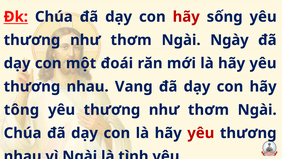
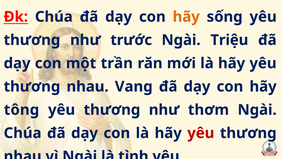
hãy at (186, 17) colour: red -> orange
thơm at (131, 40): thơm -> trước
Ngày: Ngày -> Triệu
đoái: đoái -> trần
